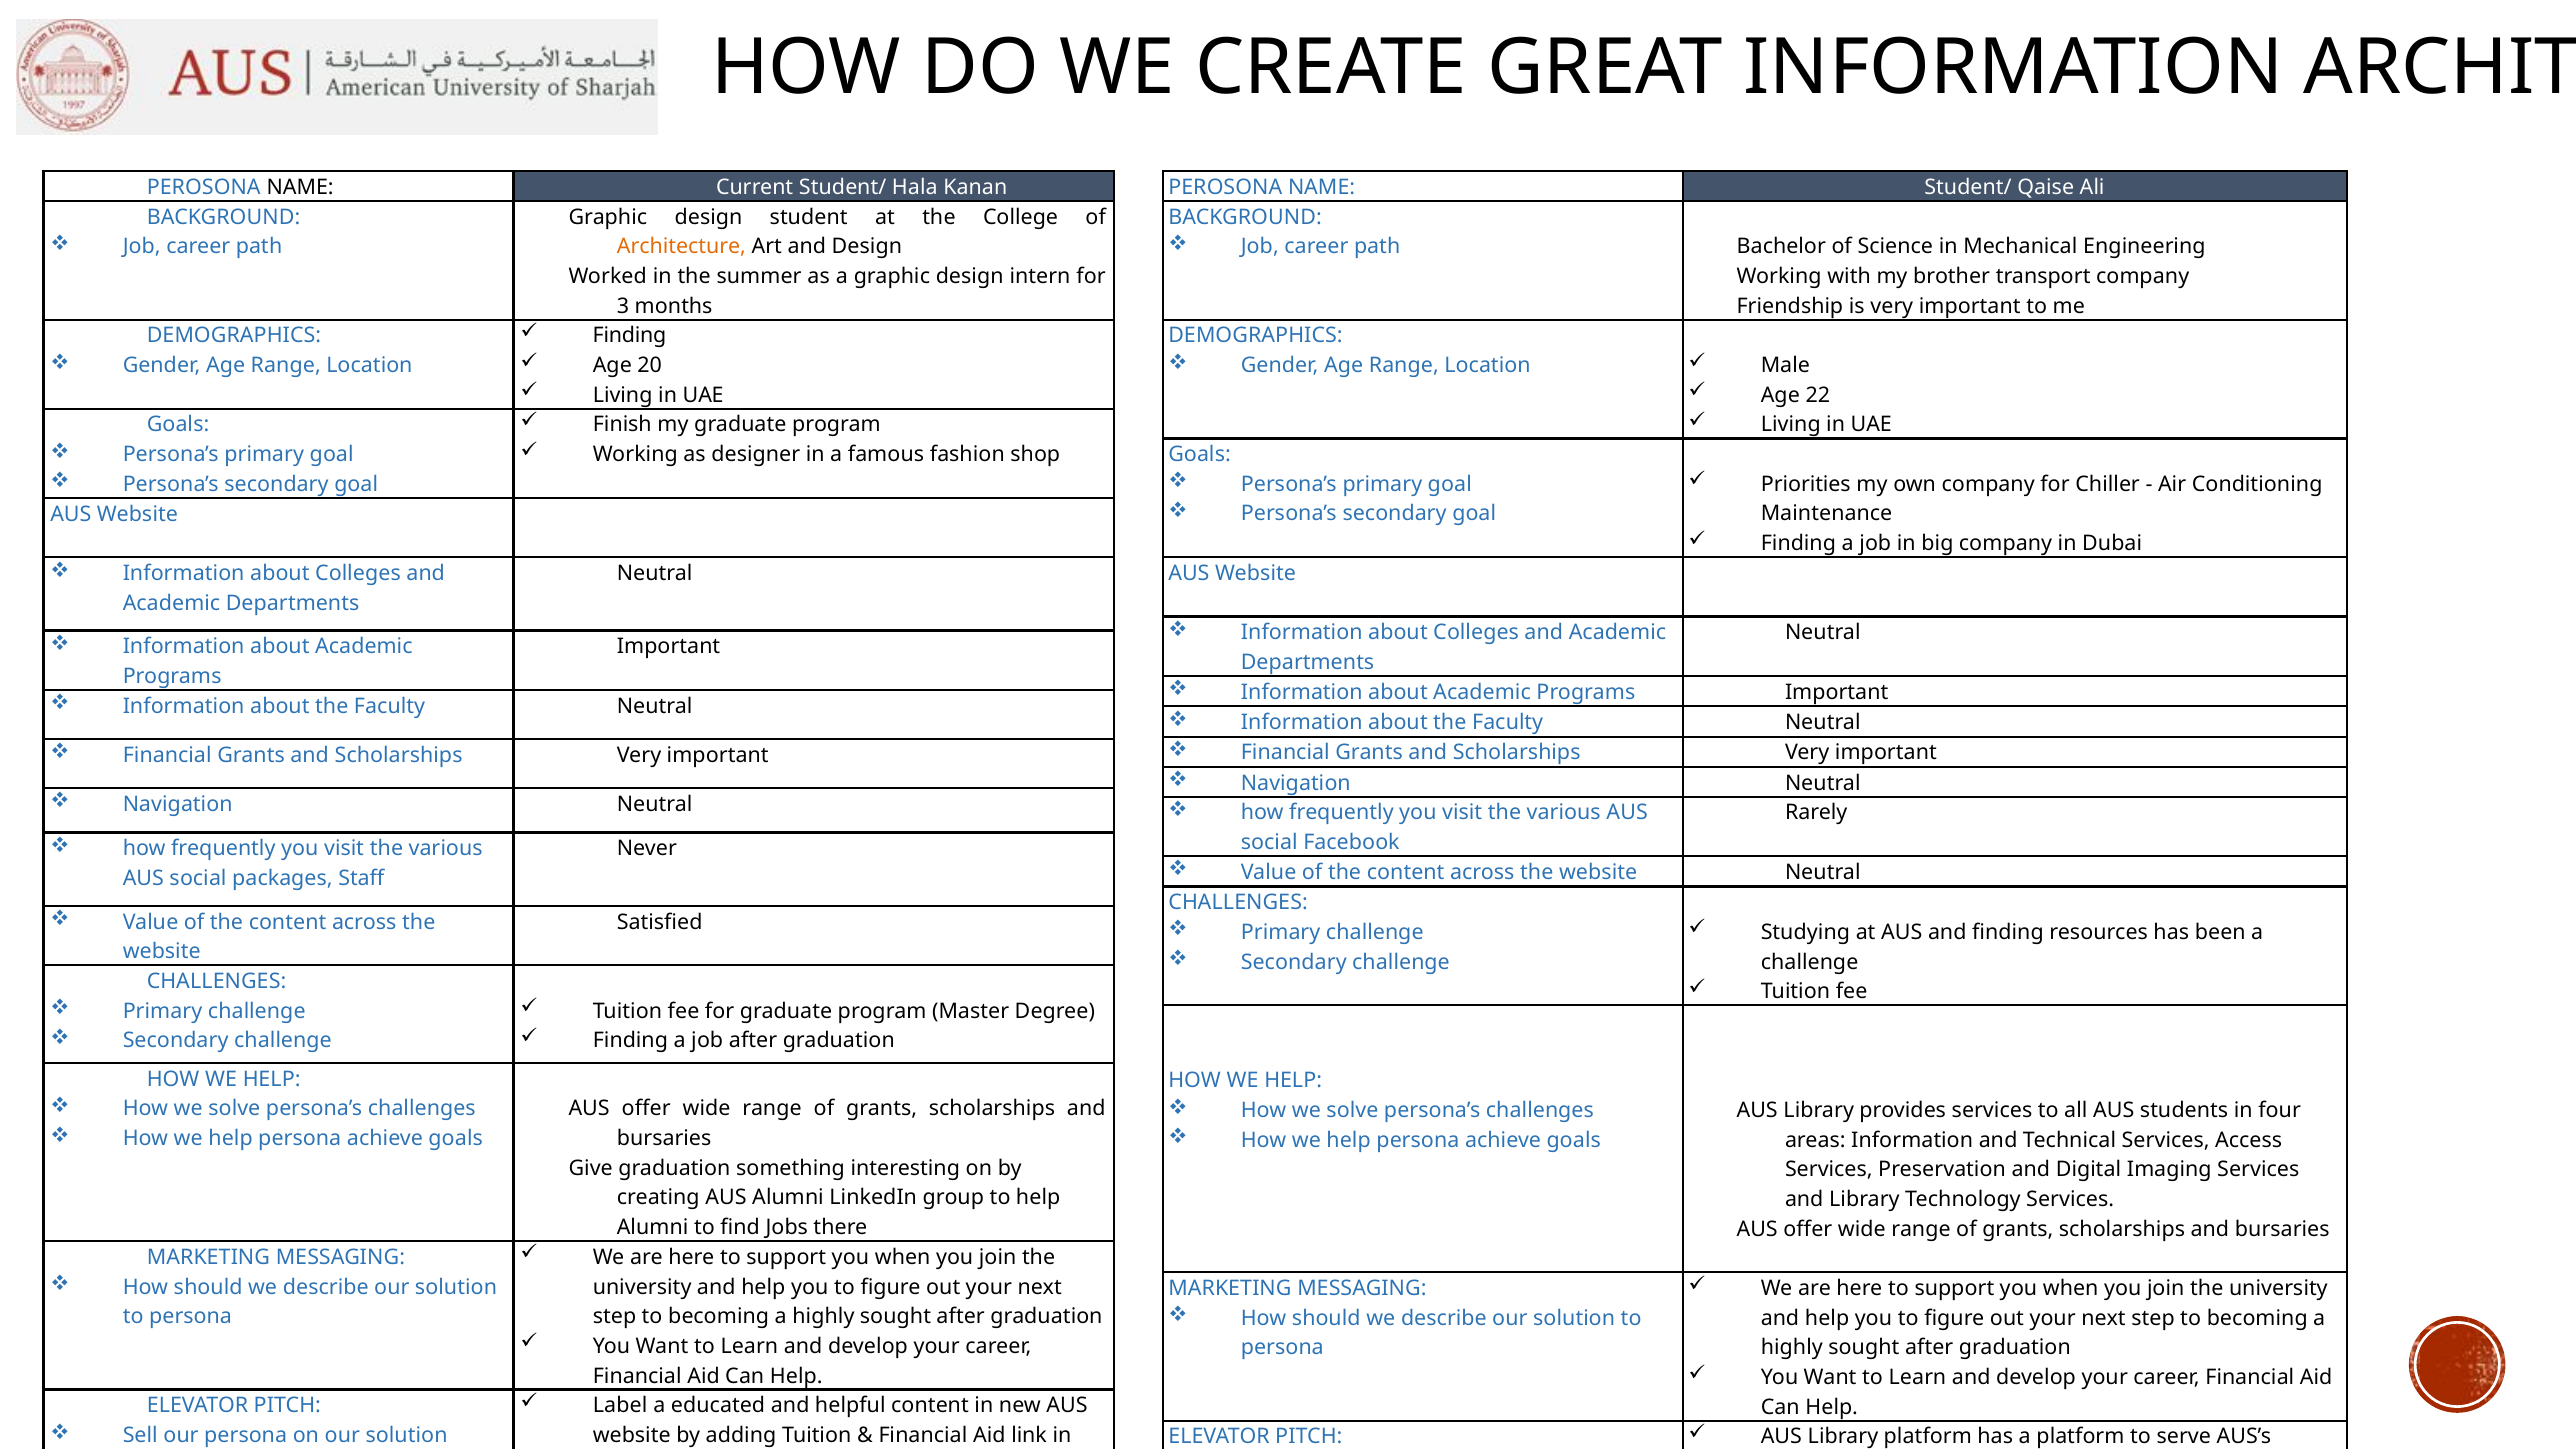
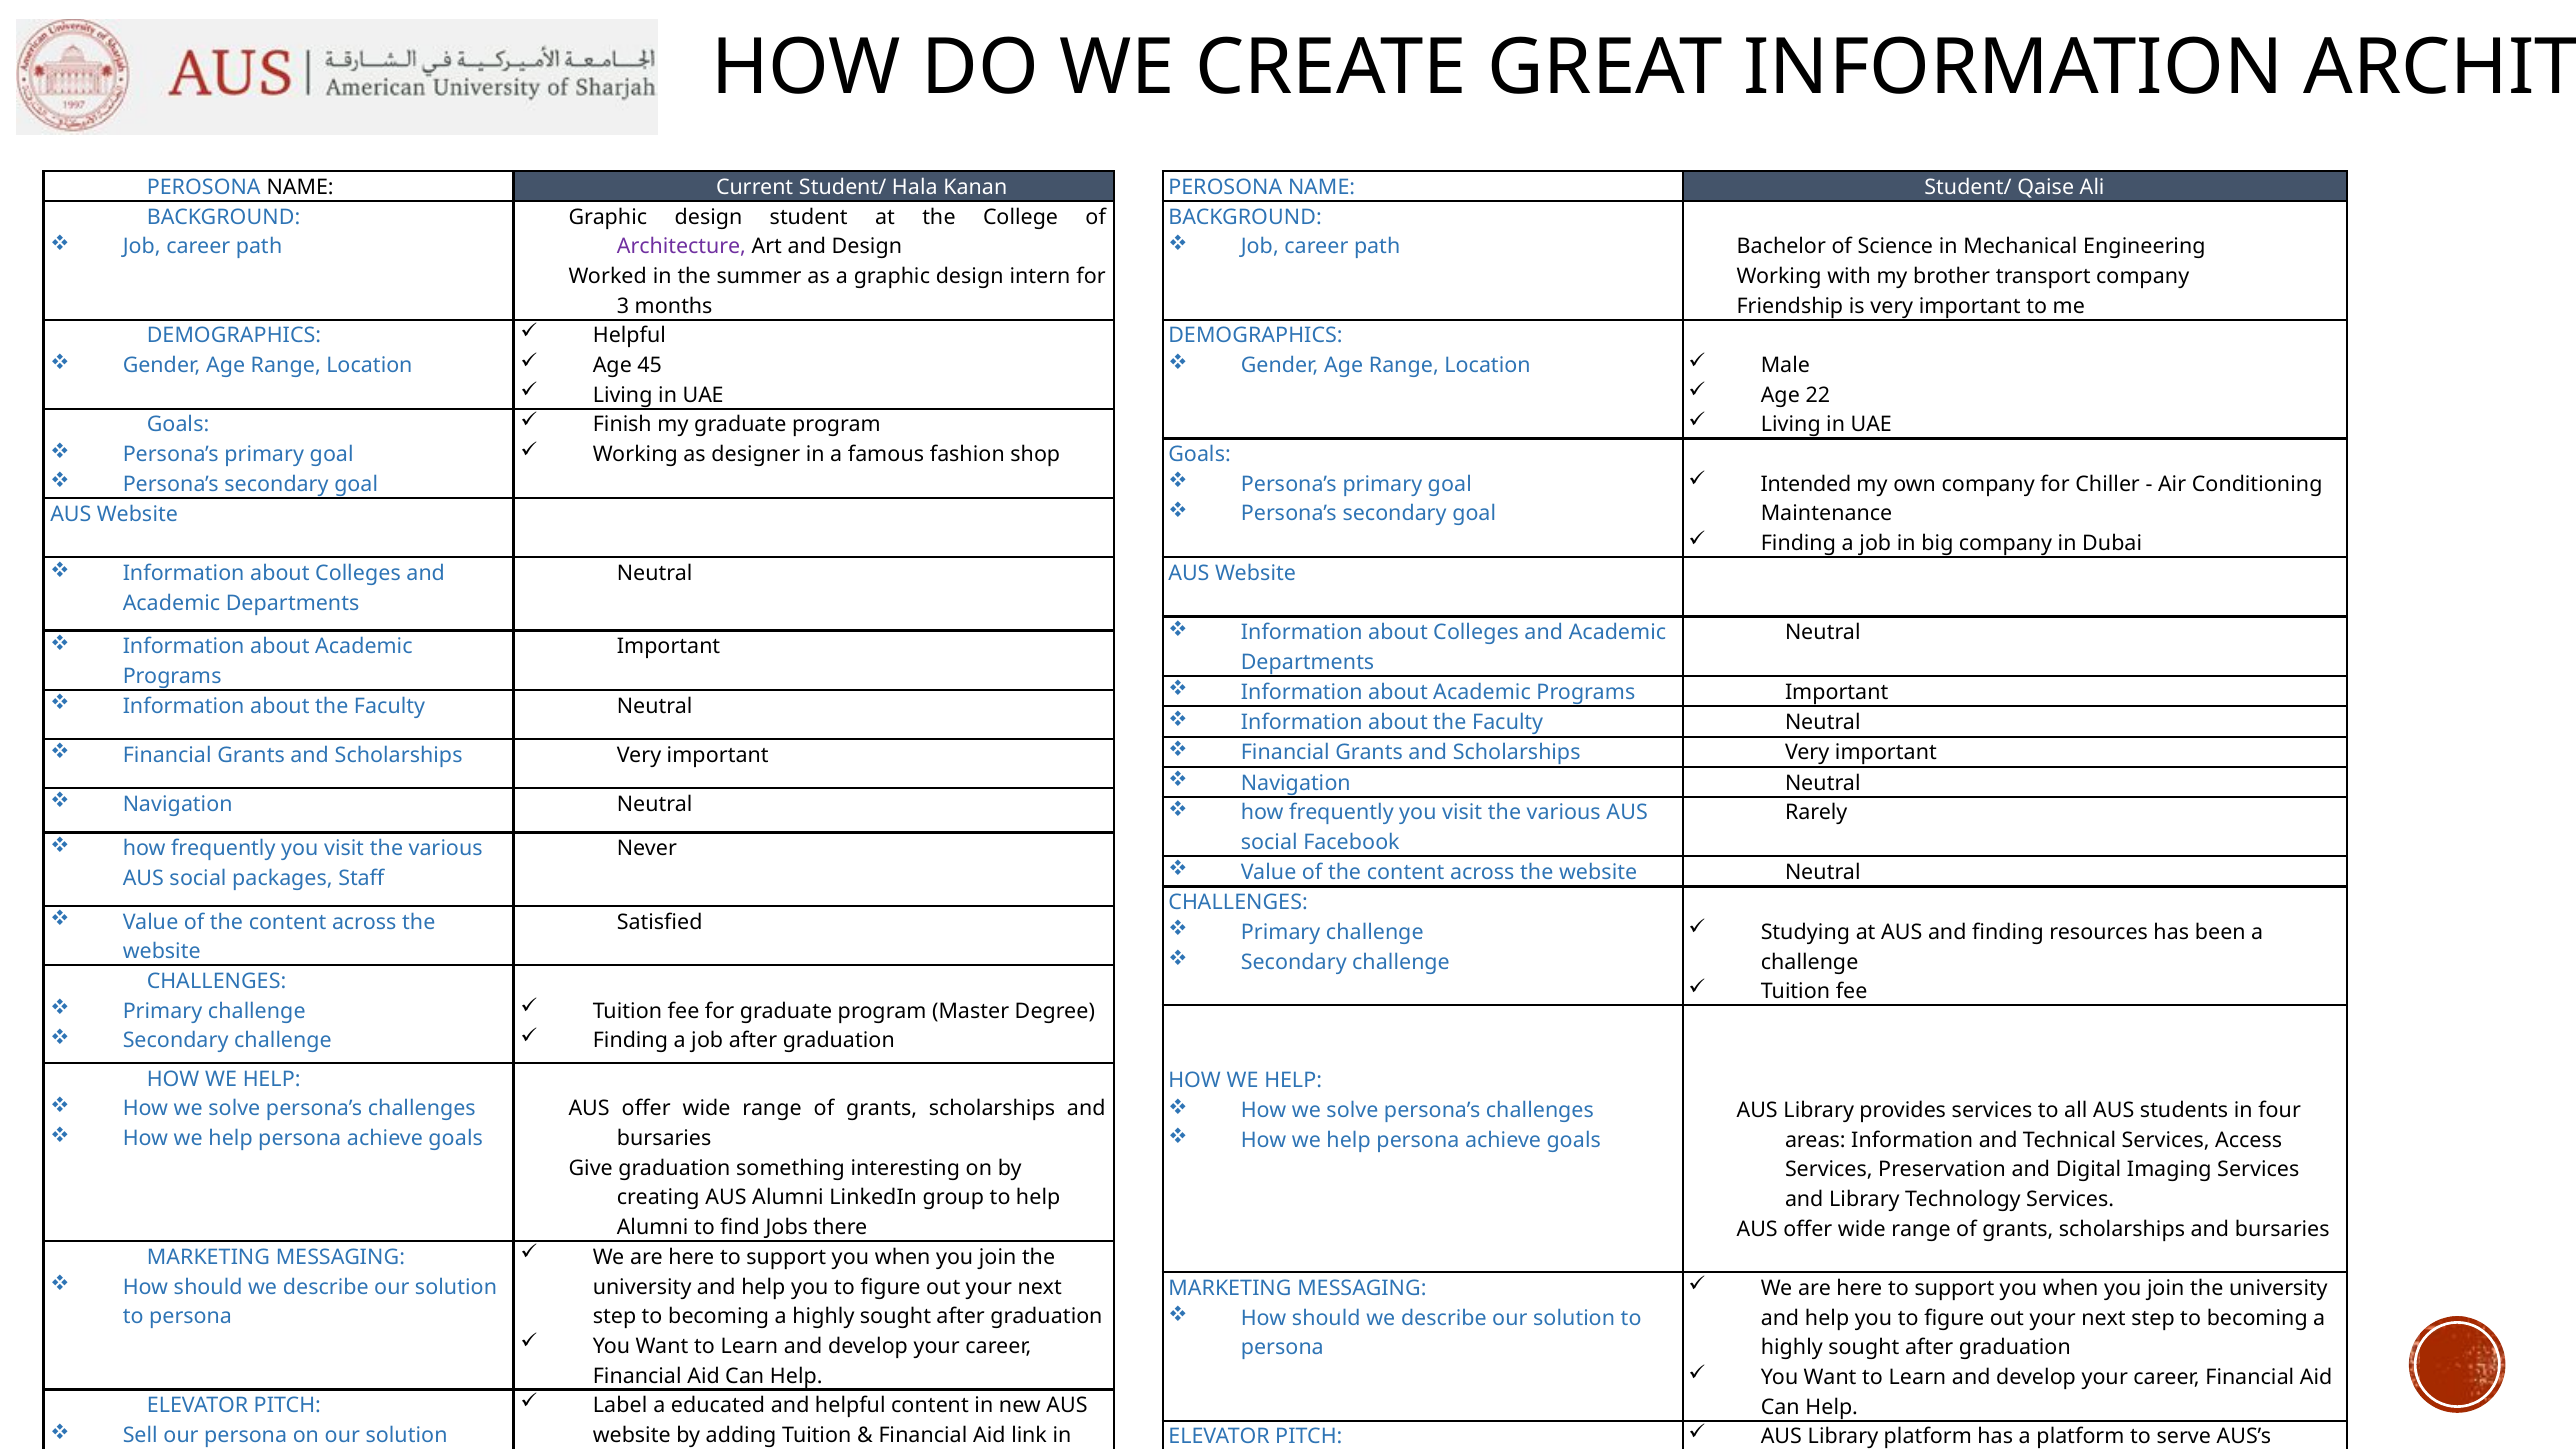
Architecture at (681, 247) colour: orange -> purple
Finding at (629, 336): Finding -> Helpful
20: 20 -> 45
Priorities: Priorities -> Intended
